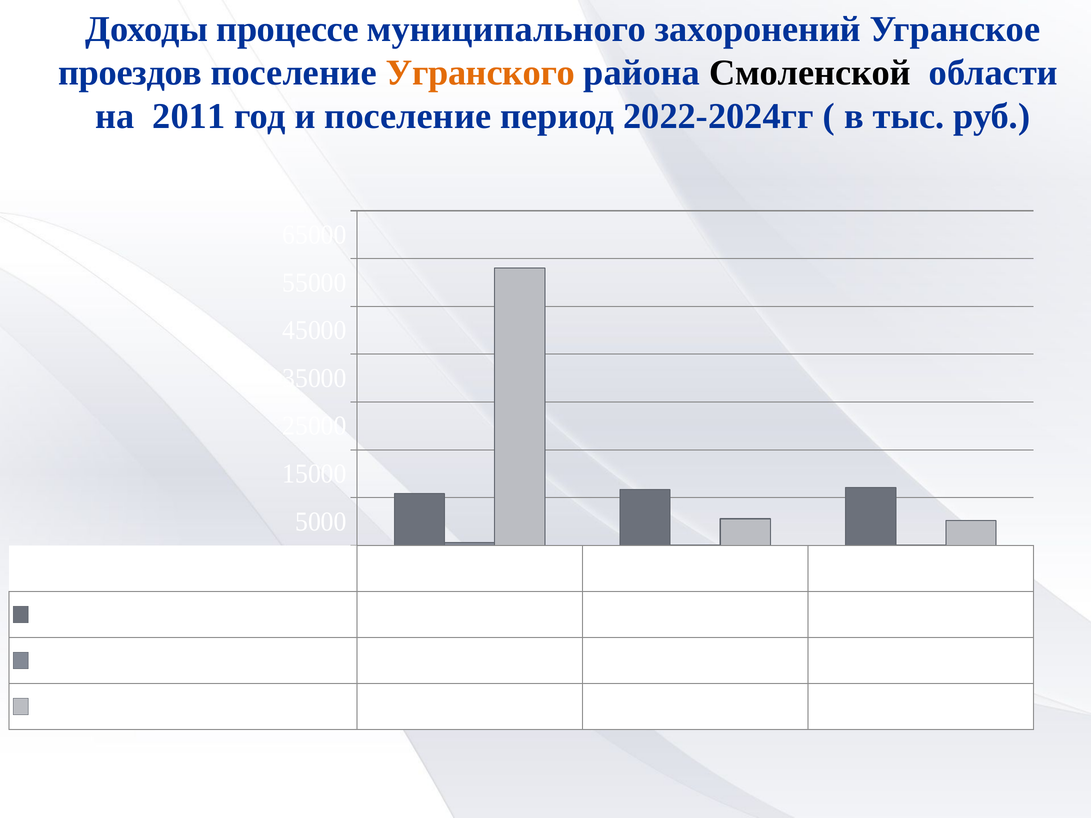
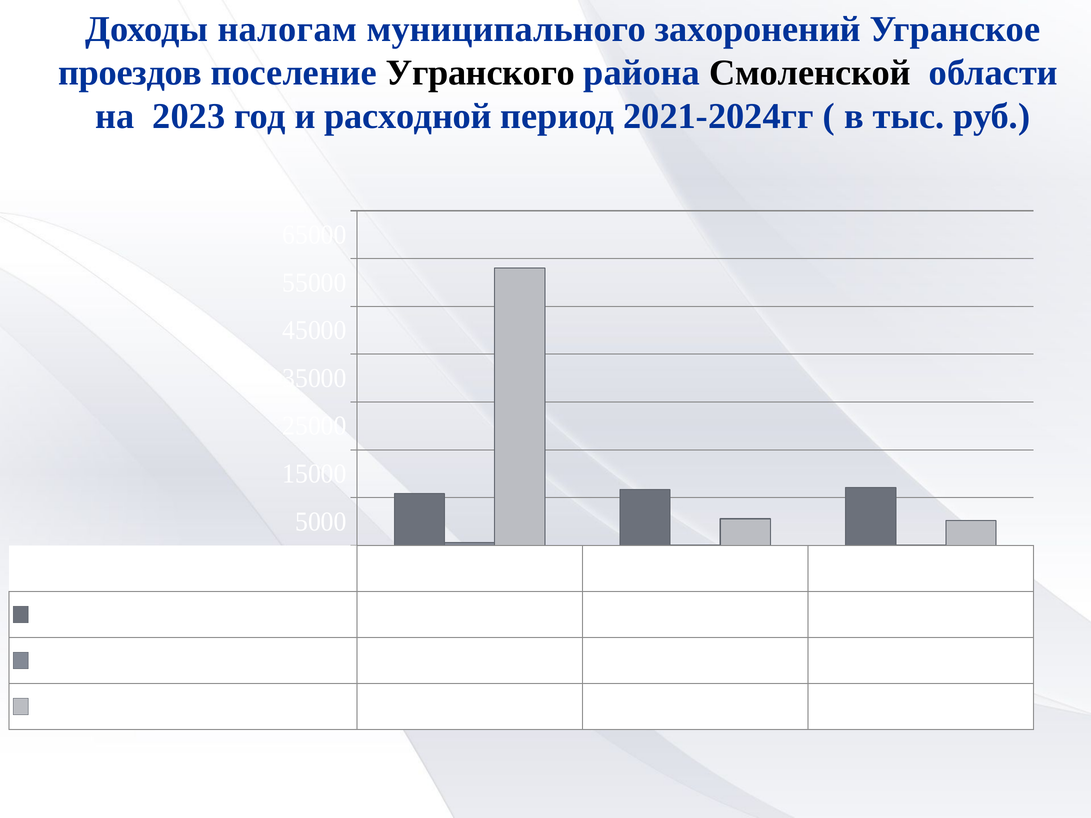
процессе: процессе -> налогам
Угранского colour: orange -> black
на 2011: 2011 -> 2023
и поселение: поселение -> расходной
2022-2024гг: 2022-2024гг -> 2021-2024гг
